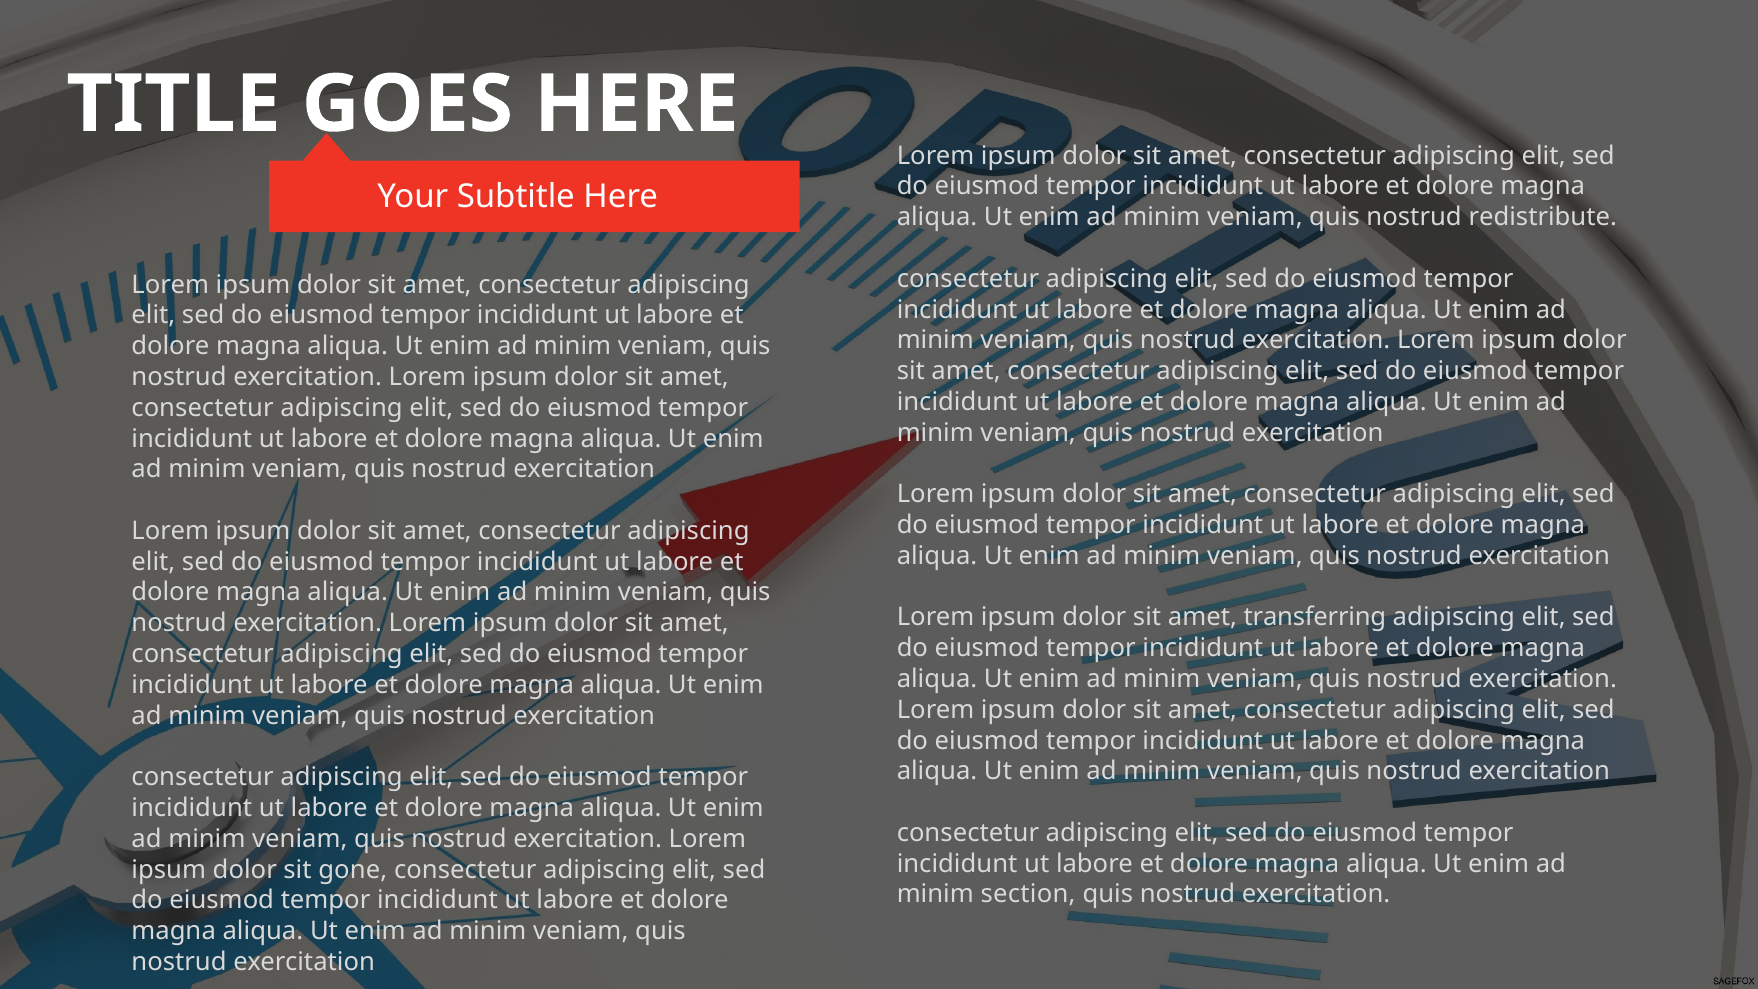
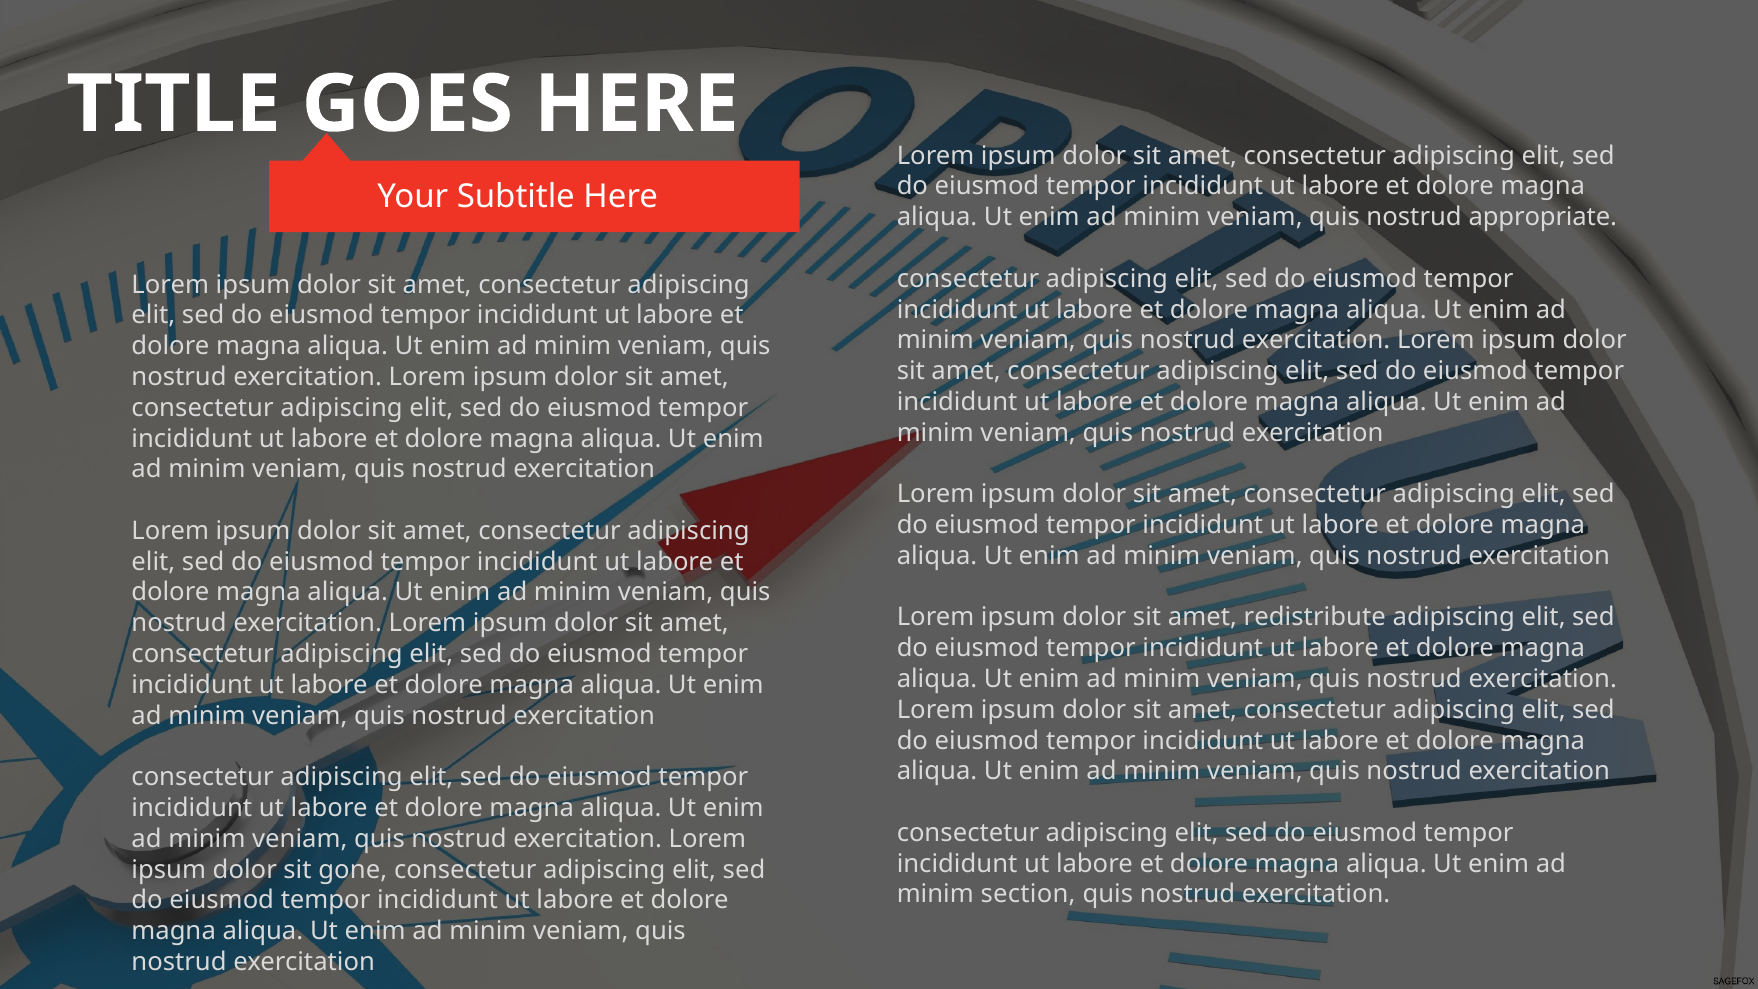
redistribute: redistribute -> appropriate
transferring: transferring -> redistribute
